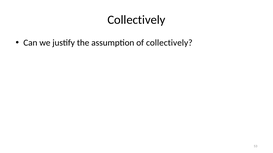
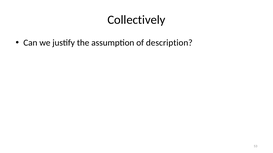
of collectively: collectively -> description
